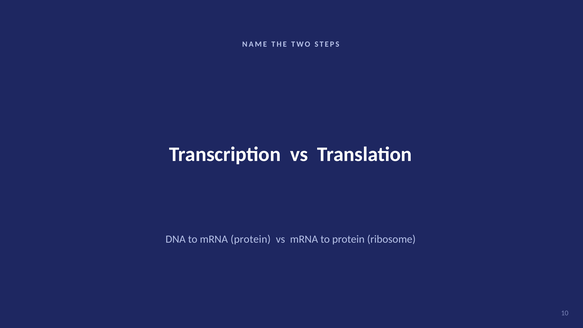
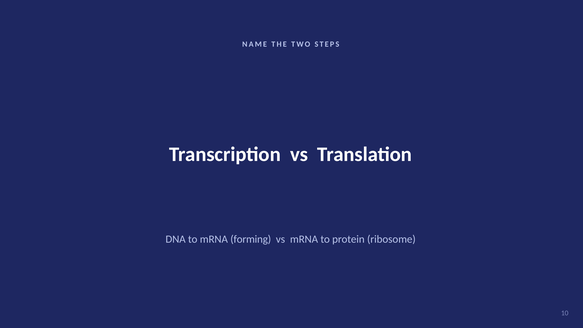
mRNA protein: protein -> forming
